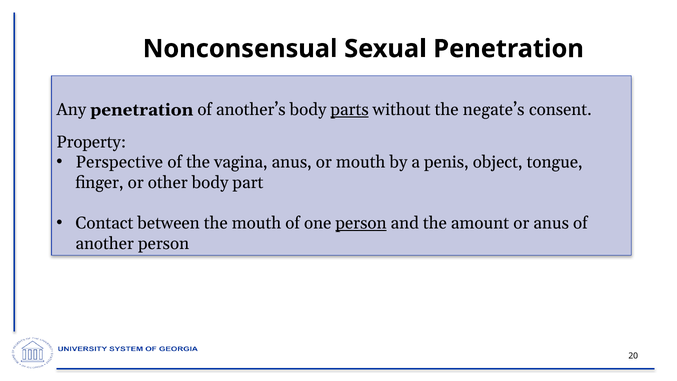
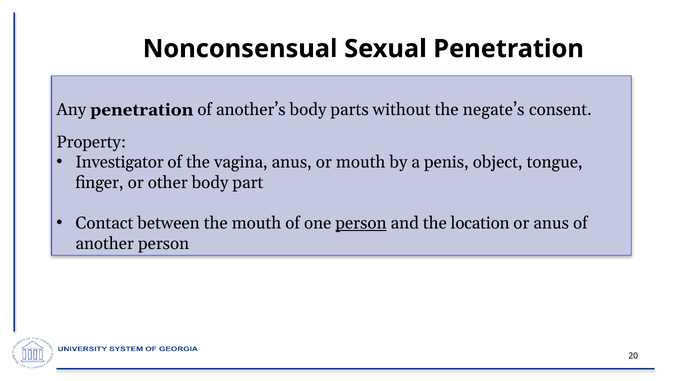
parts underline: present -> none
Perspective: Perspective -> Investigator
amount: amount -> location
